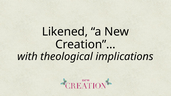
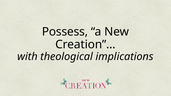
Likened: Likened -> Possess
